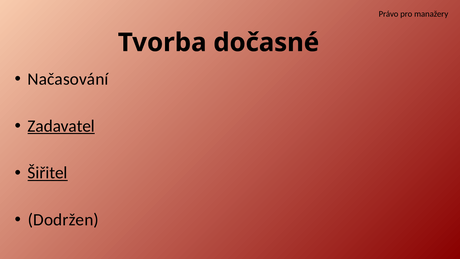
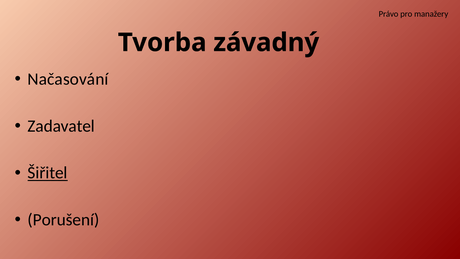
dočasné: dočasné -> závadný
Zadavatel underline: present -> none
Dodržen: Dodržen -> Porušení
